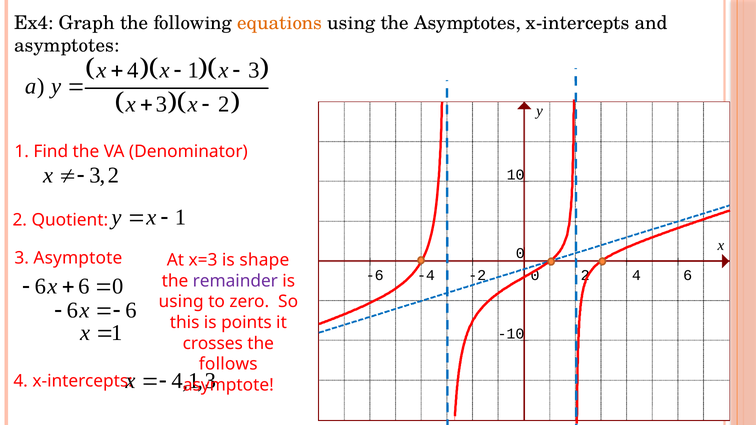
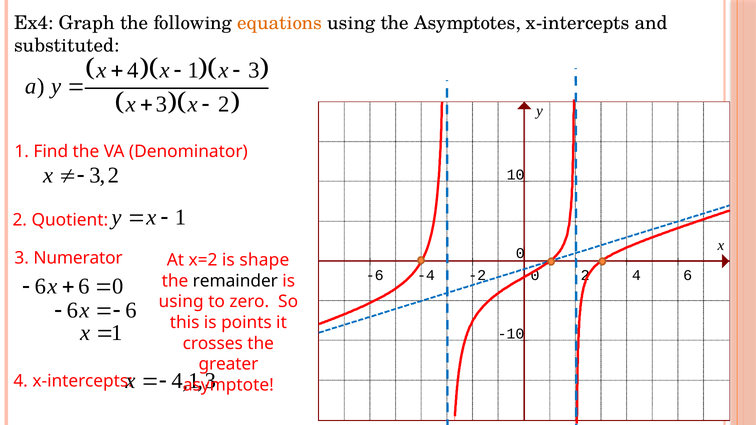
asymptotes at (67, 45): asymptotes -> substituted
3 Asymptote: Asymptote -> Numerator
x=3: x=3 -> x=2
remainder colour: purple -> black
follows: follows -> greater
